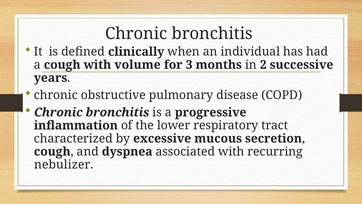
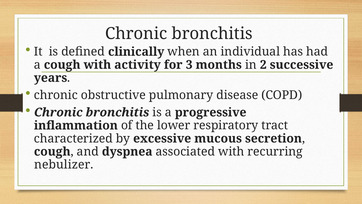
volume: volume -> activity
